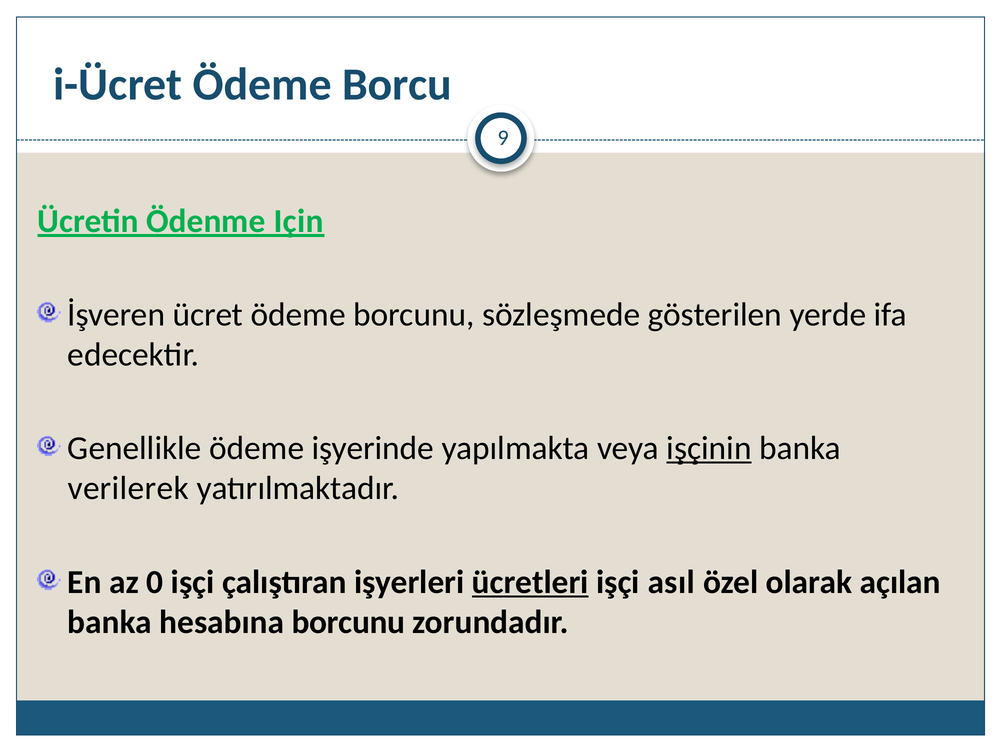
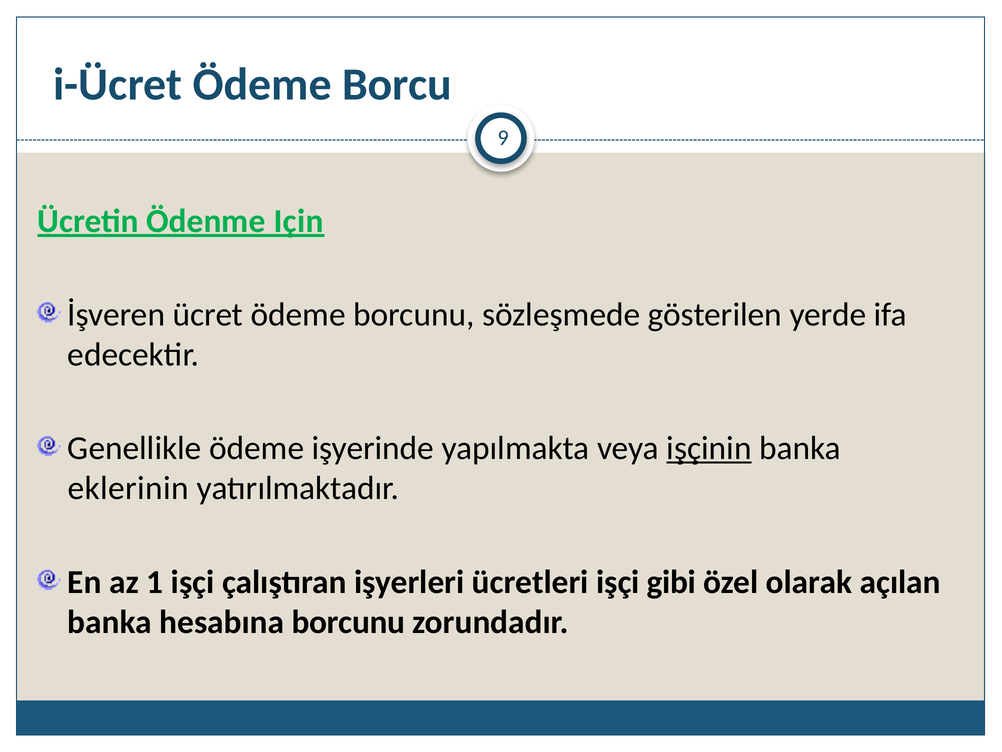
verilerek: verilerek -> eklerinin
0: 0 -> 1
ücretleri underline: present -> none
asıl: asıl -> gibi
